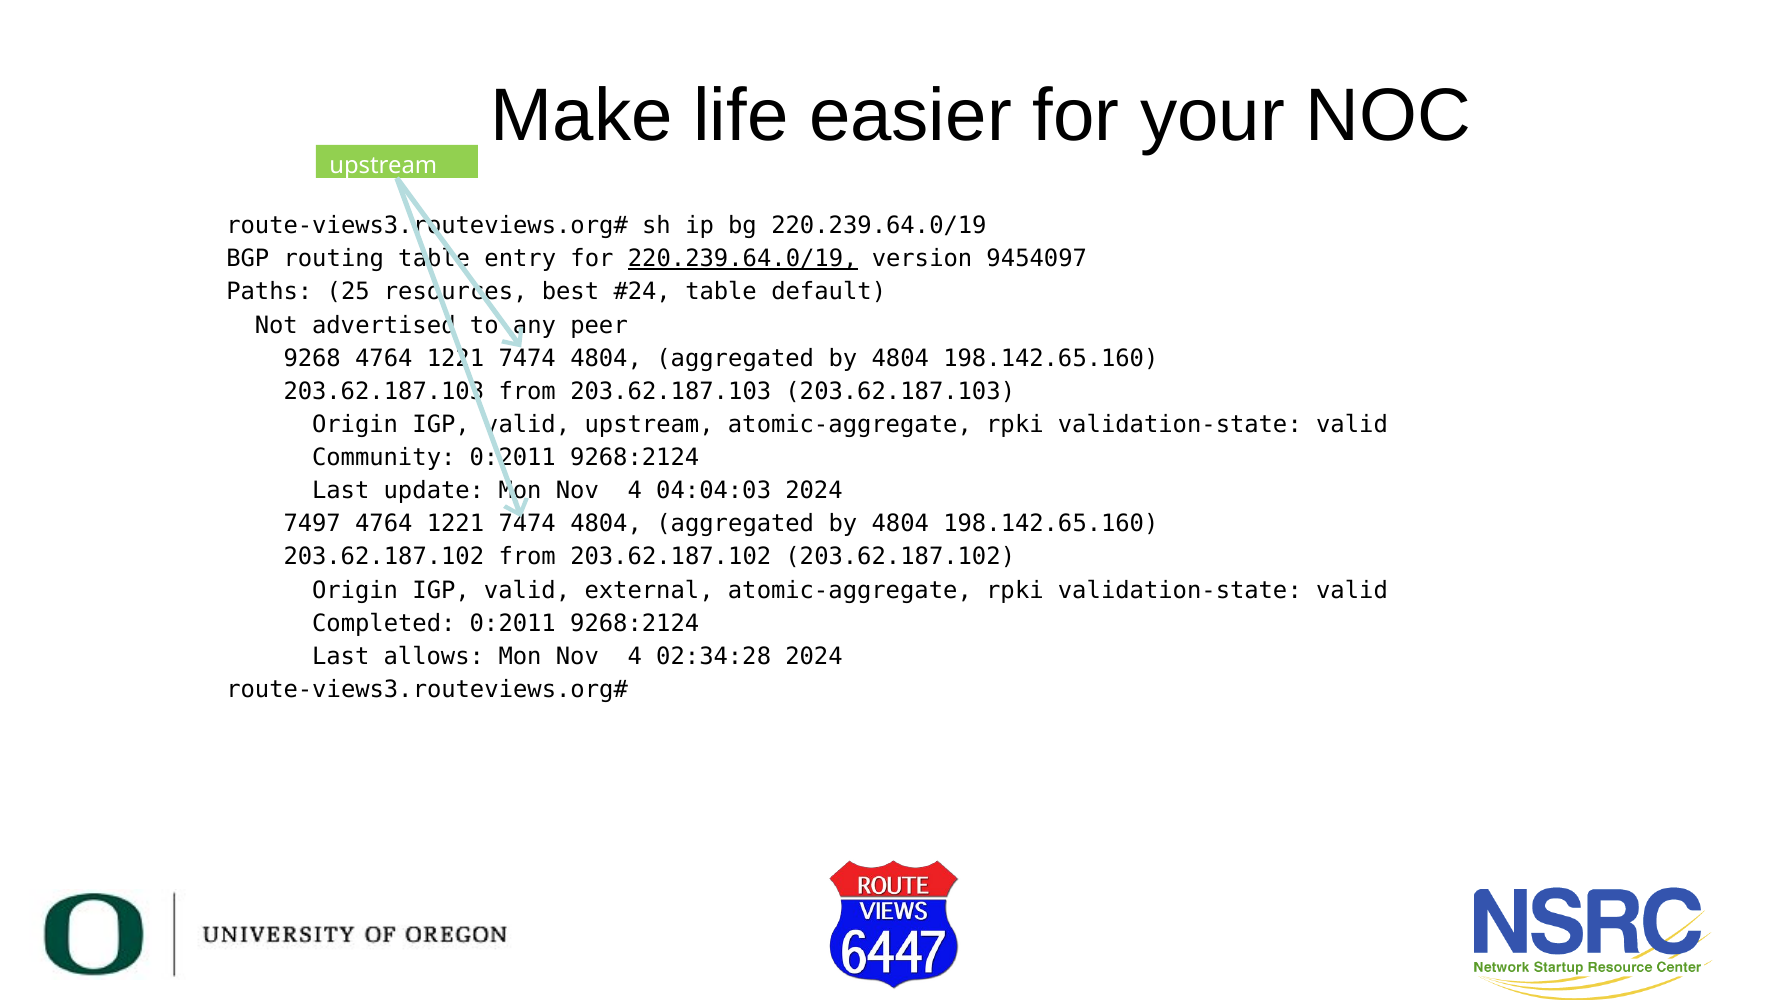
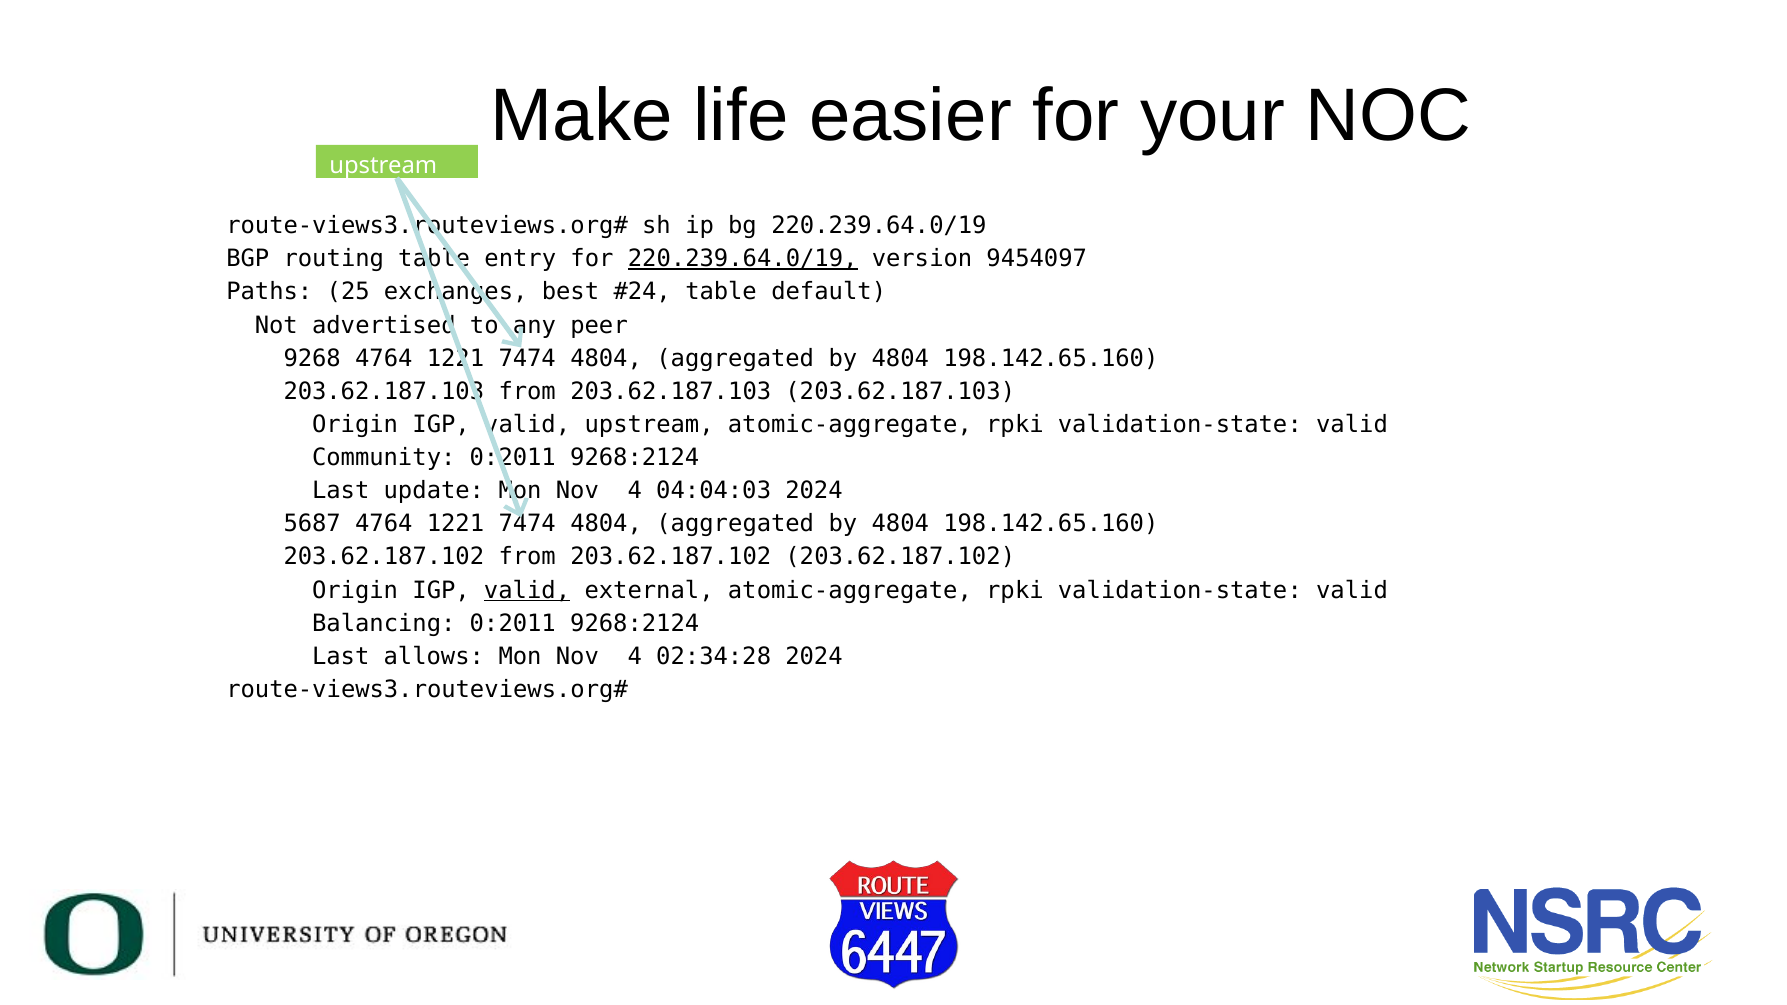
resources: resources -> exchanges
7497: 7497 -> 5687
valid at (527, 590) underline: none -> present
Completed: Completed -> Balancing
